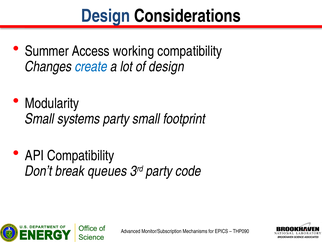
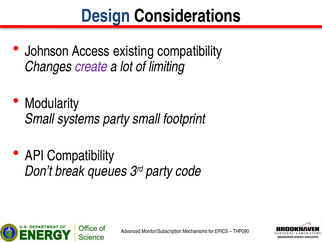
Summer: Summer -> Johnson
working: working -> existing
create colour: blue -> purple
of design: design -> limiting
